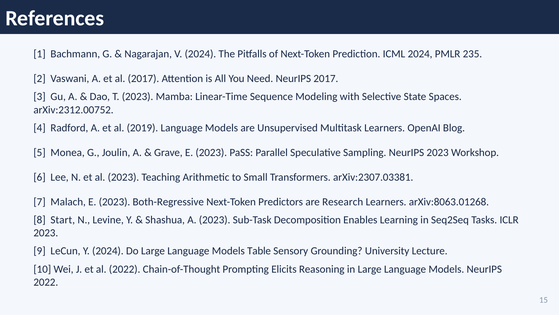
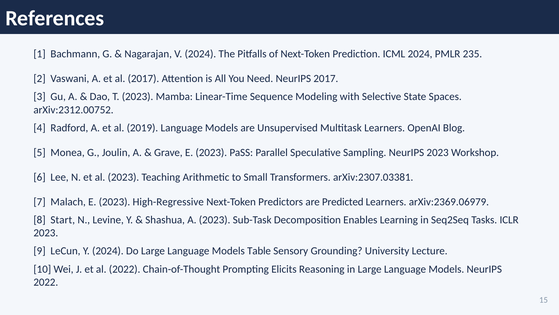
Both-Regressive: Both-Regressive -> High-Regressive
Research: Research -> Predicted
arXiv:8063.01268: arXiv:8063.01268 -> arXiv:2369.06979
